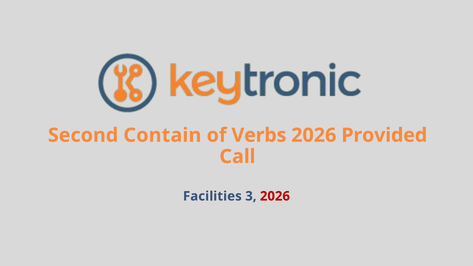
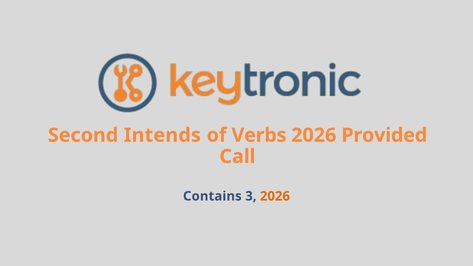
Contain: Contain -> Intends
Facilities: Facilities -> Contains
2026 at (275, 196) colour: red -> orange
